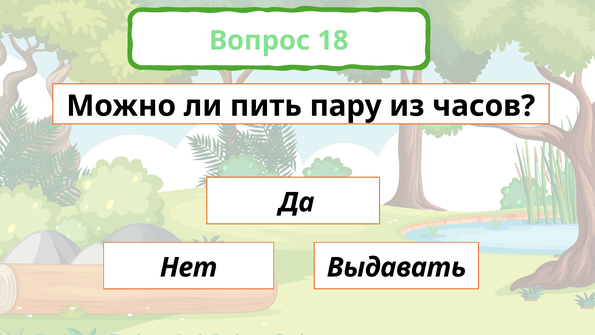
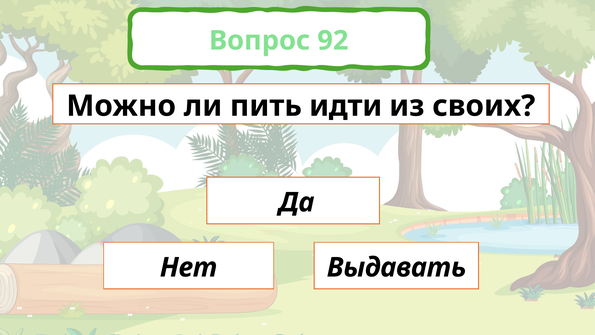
18: 18 -> 92
пару: пару -> идти
часов: часов -> своих
